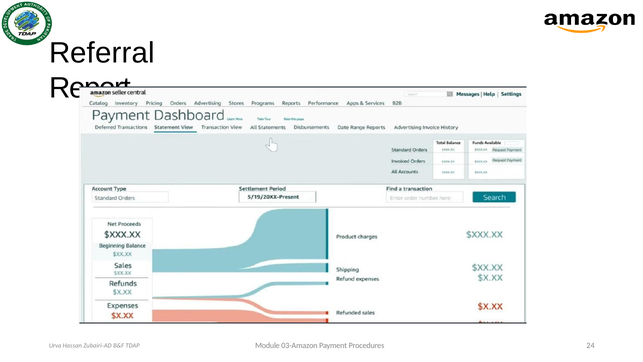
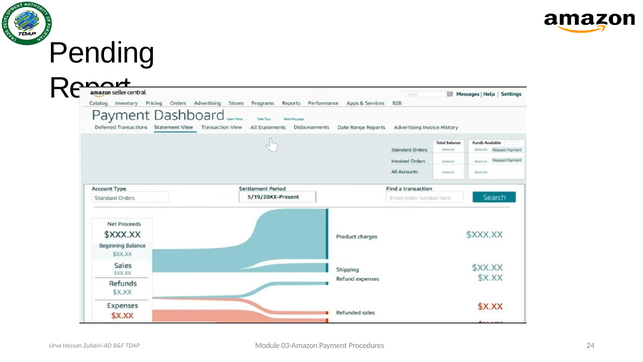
Referral: Referral -> Pending
